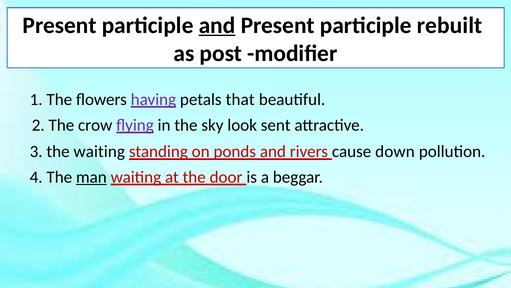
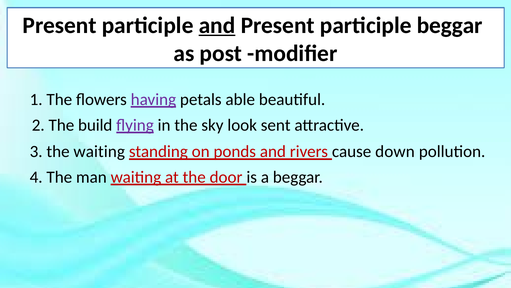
participle rebuilt: rebuilt -> beggar
that: that -> able
crow: crow -> build
man underline: present -> none
